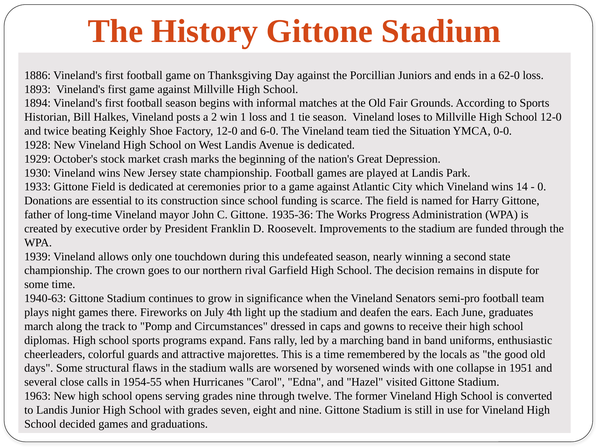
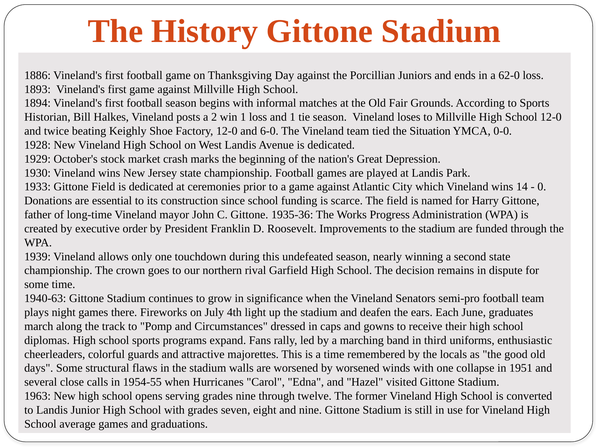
in band: band -> third
decided: decided -> average
